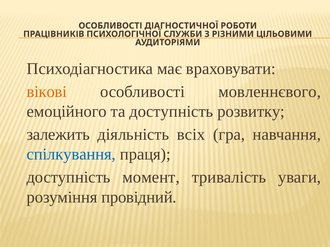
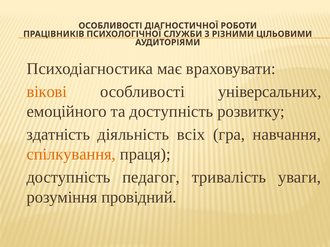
мовленнєвого: мовленнєвого -> універсальних
залежить: залежить -> здатність
спілкування colour: blue -> orange
момент: момент -> педагог
